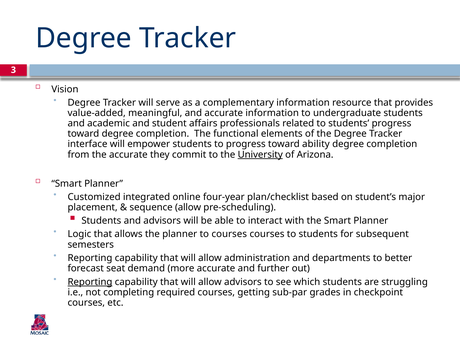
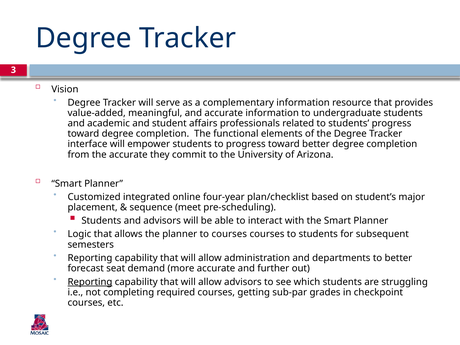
toward ability: ability -> better
University underline: present -> none
sequence allow: allow -> meet
